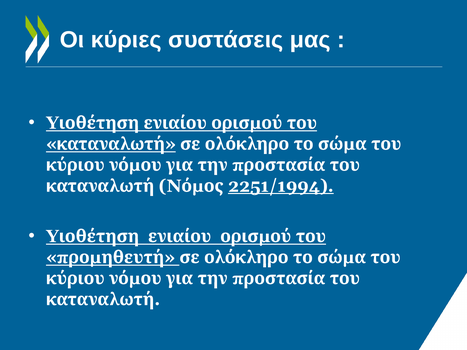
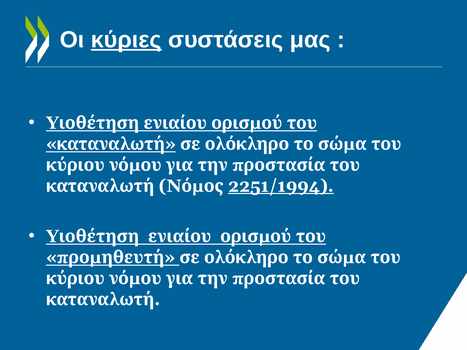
κύριες underline: none -> present
